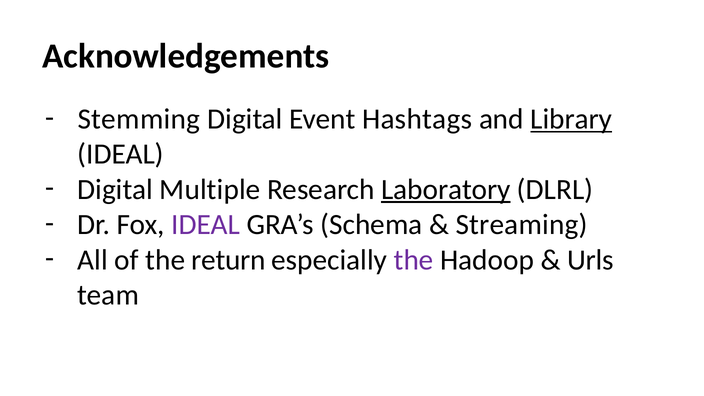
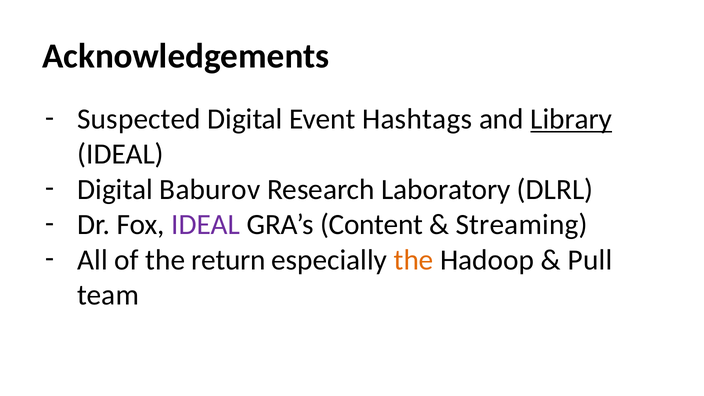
Stemming: Stemming -> Suspected
Multiple: Multiple -> Baburov
Laboratory underline: present -> none
Schema: Schema -> Content
the at (414, 260) colour: purple -> orange
Urls: Urls -> Pull
